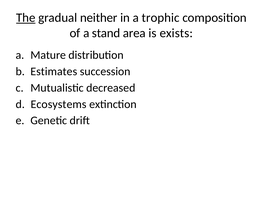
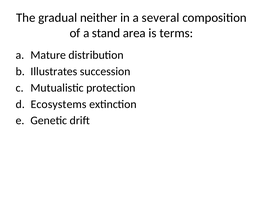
The underline: present -> none
trophic: trophic -> several
exists: exists -> terms
Estimates: Estimates -> Illustrates
decreased: decreased -> protection
